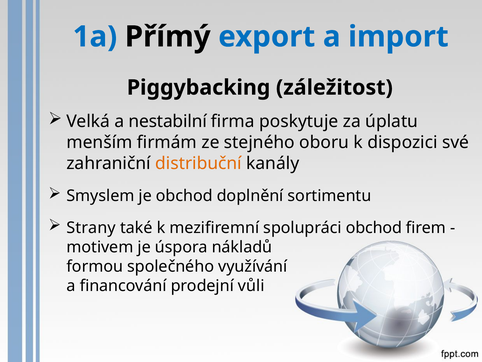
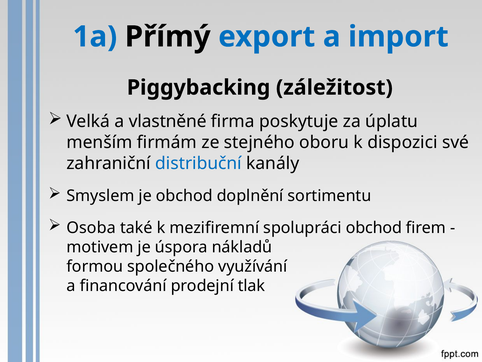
nestabilní: nestabilní -> vlastněné
distribuční colour: orange -> blue
Strany: Strany -> Osoba
vůli: vůli -> tlak
